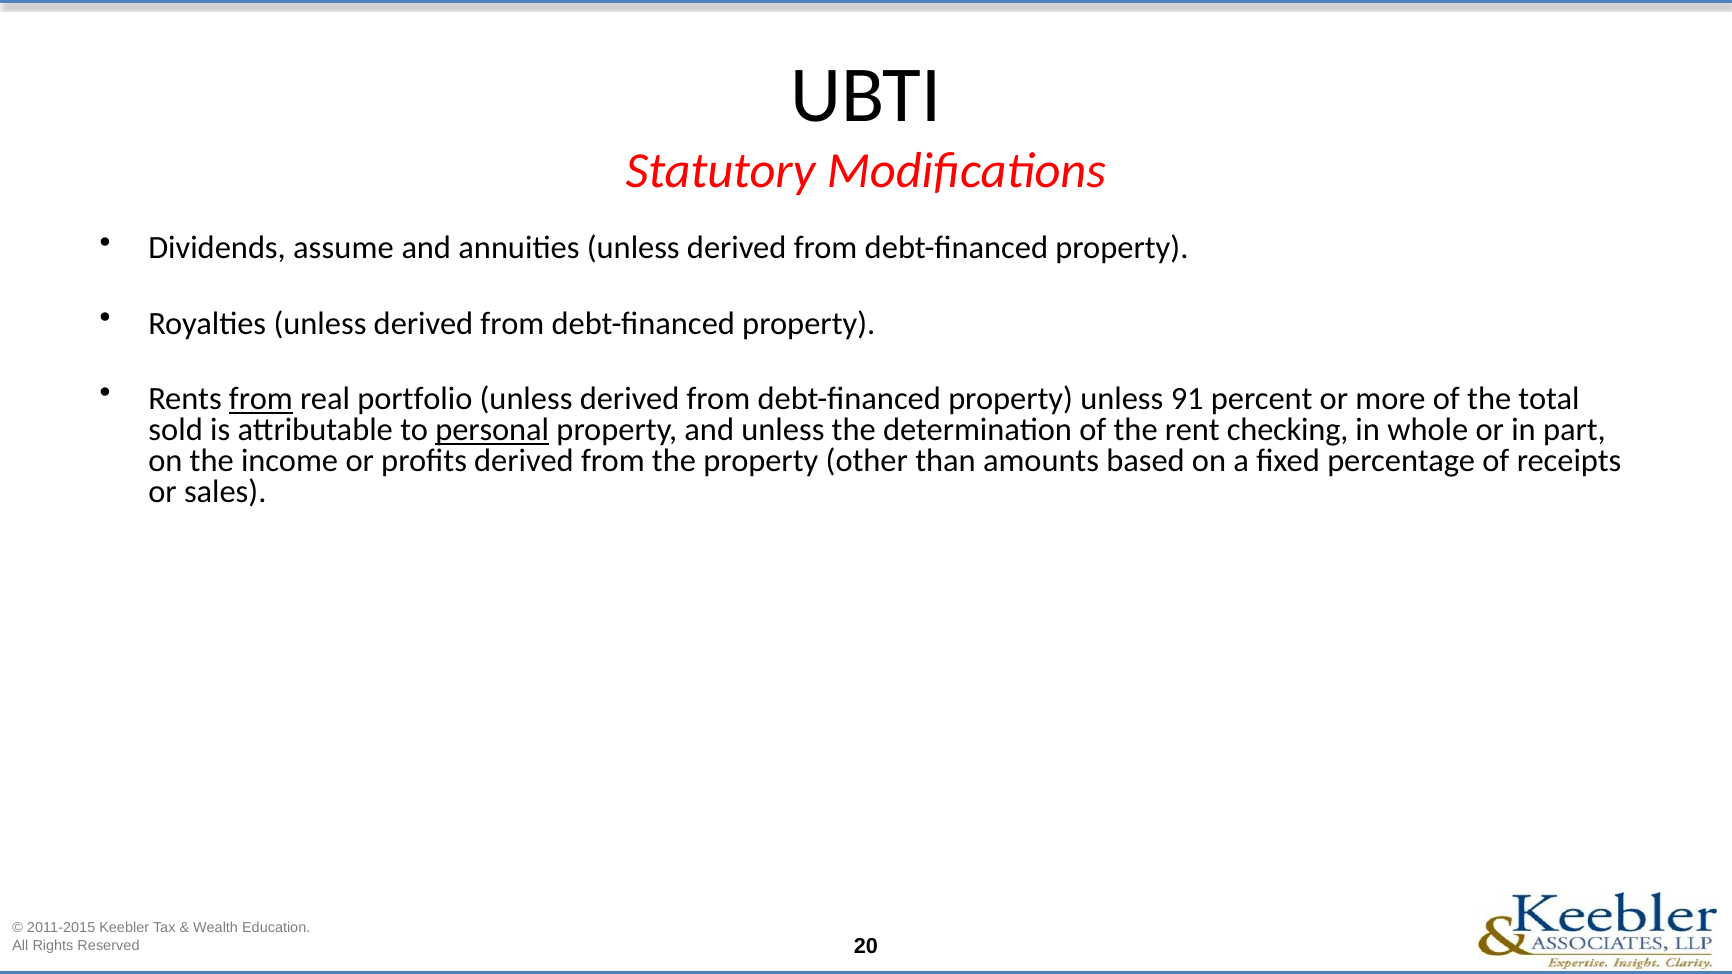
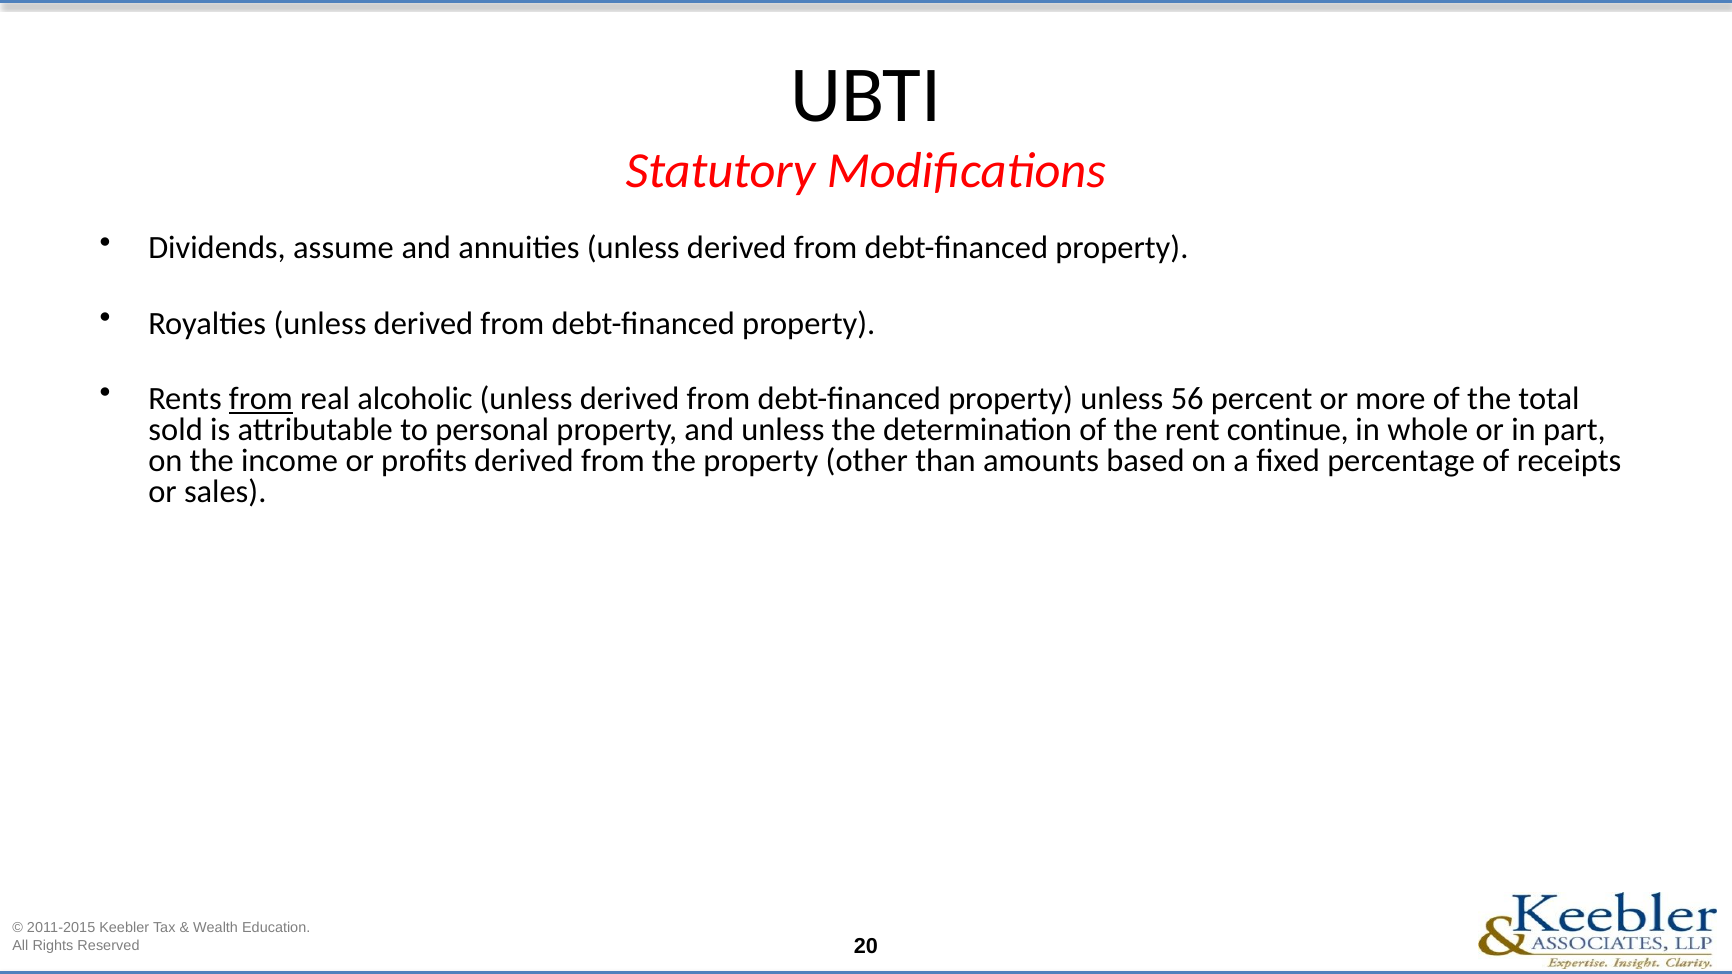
portfolio: portfolio -> alcoholic
91: 91 -> 56
personal underline: present -> none
checking: checking -> continue
